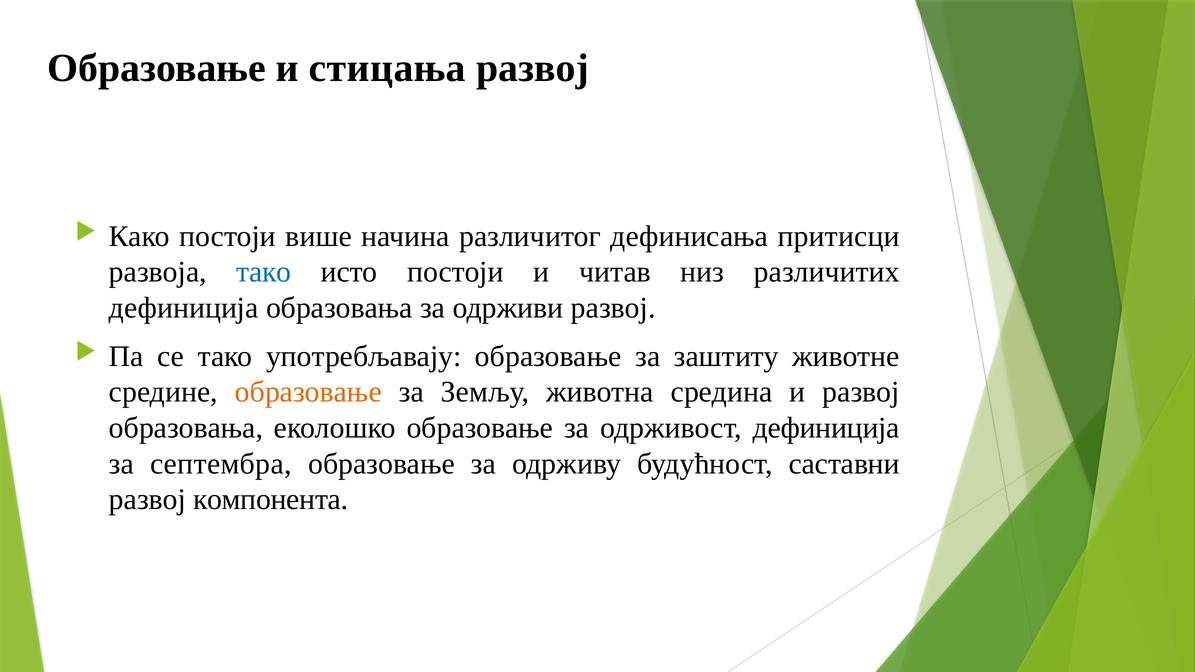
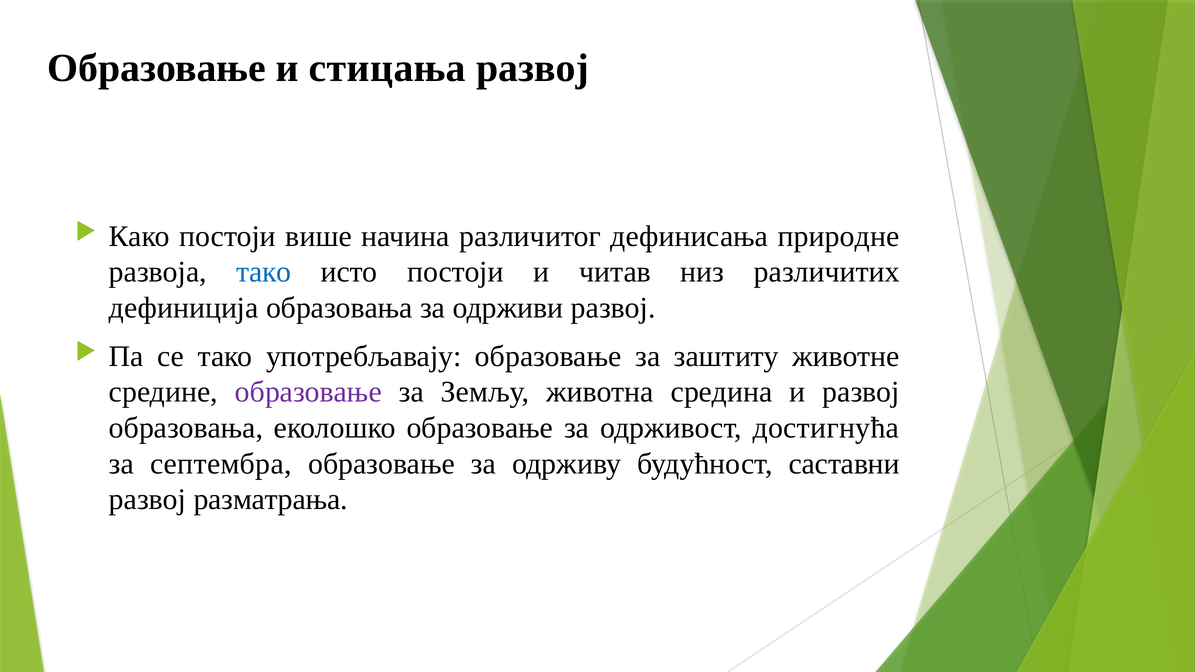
притисци: притисци -> природне
образовање at (308, 392) colour: orange -> purple
одрживост дефиниција: дефиниција -> достигнућа
компонента: компонента -> разматрања
